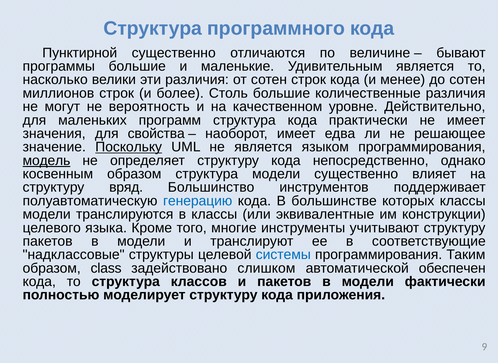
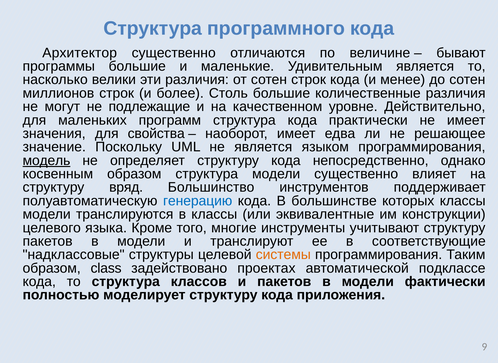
Пунктирной: Пунктирной -> Архитектор
вероятность: вероятность -> подлежащие
Поскольку underline: present -> none
системы colour: blue -> orange
слишком: слишком -> проектах
обеспечен: обеспечен -> подклассе
